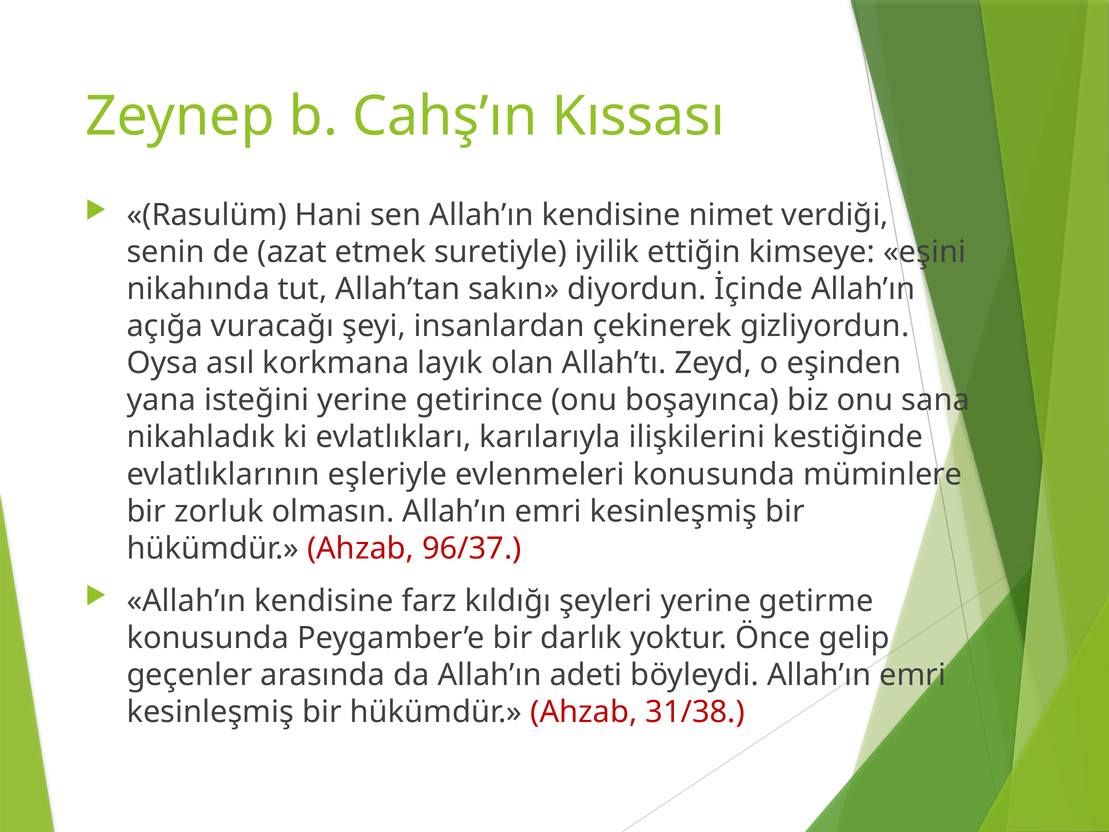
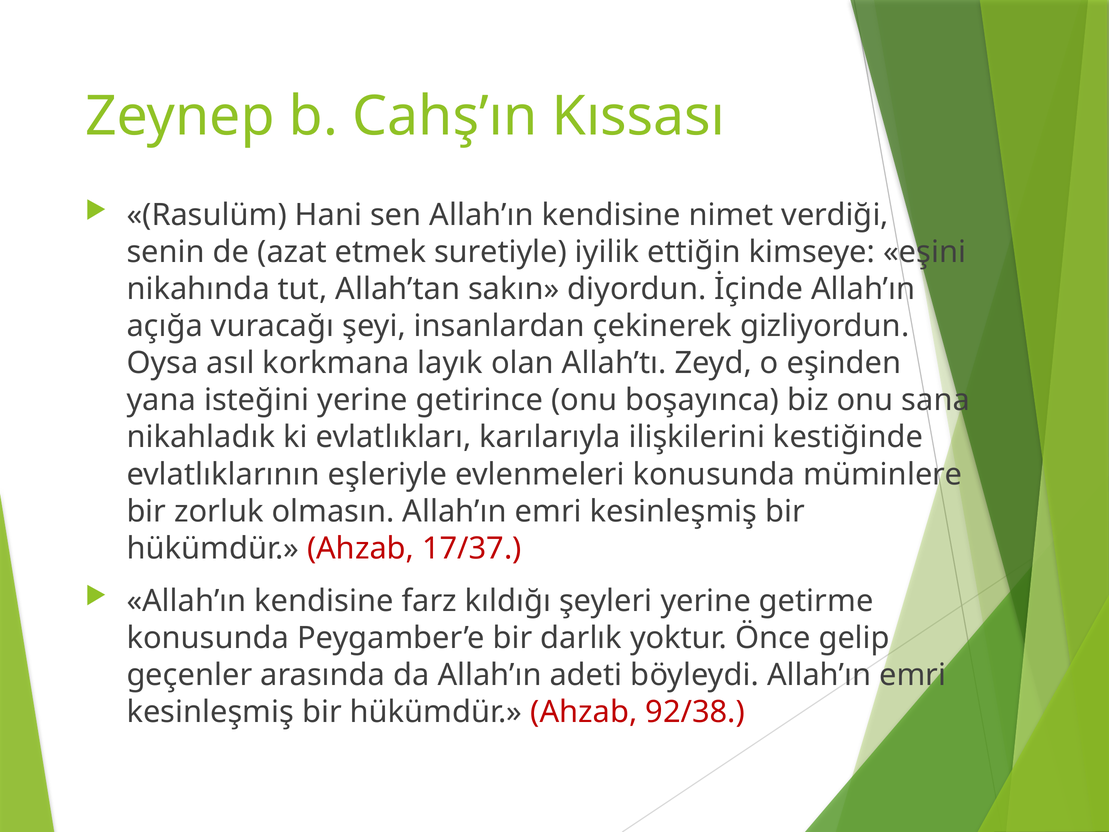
96/37: 96/37 -> 17/37
31/38: 31/38 -> 92/38
